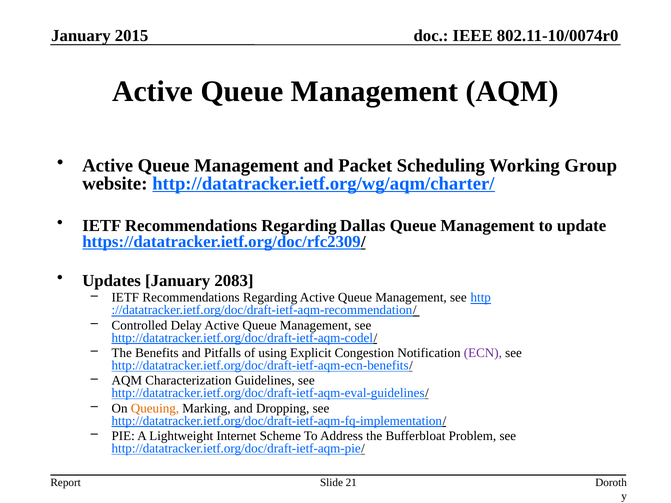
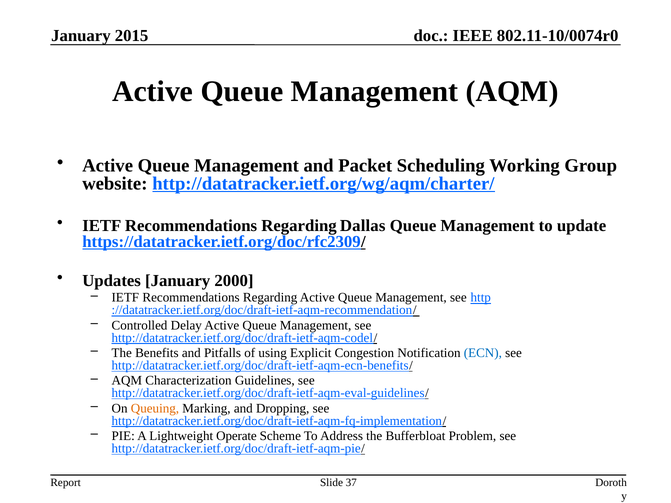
2083: 2083 -> 2000
ECN colour: purple -> blue
Internet: Internet -> Operate
21: 21 -> 37
